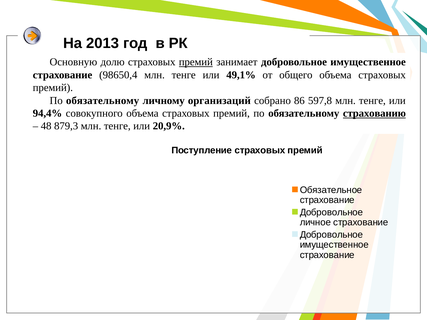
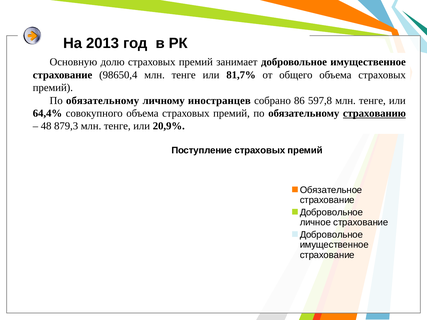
премий at (196, 62) underline: present -> none
49,1%: 49,1% -> 81,7%
организаций: организаций -> иностранцев
94,4%: 94,4% -> 64,4%
